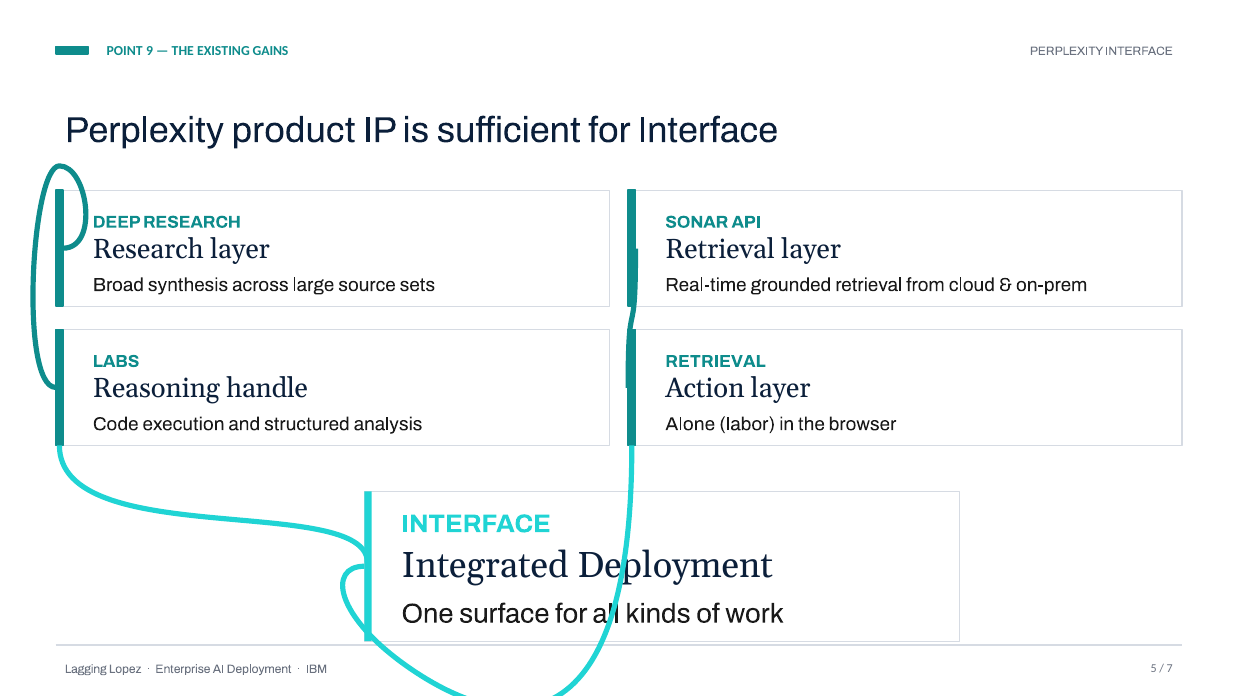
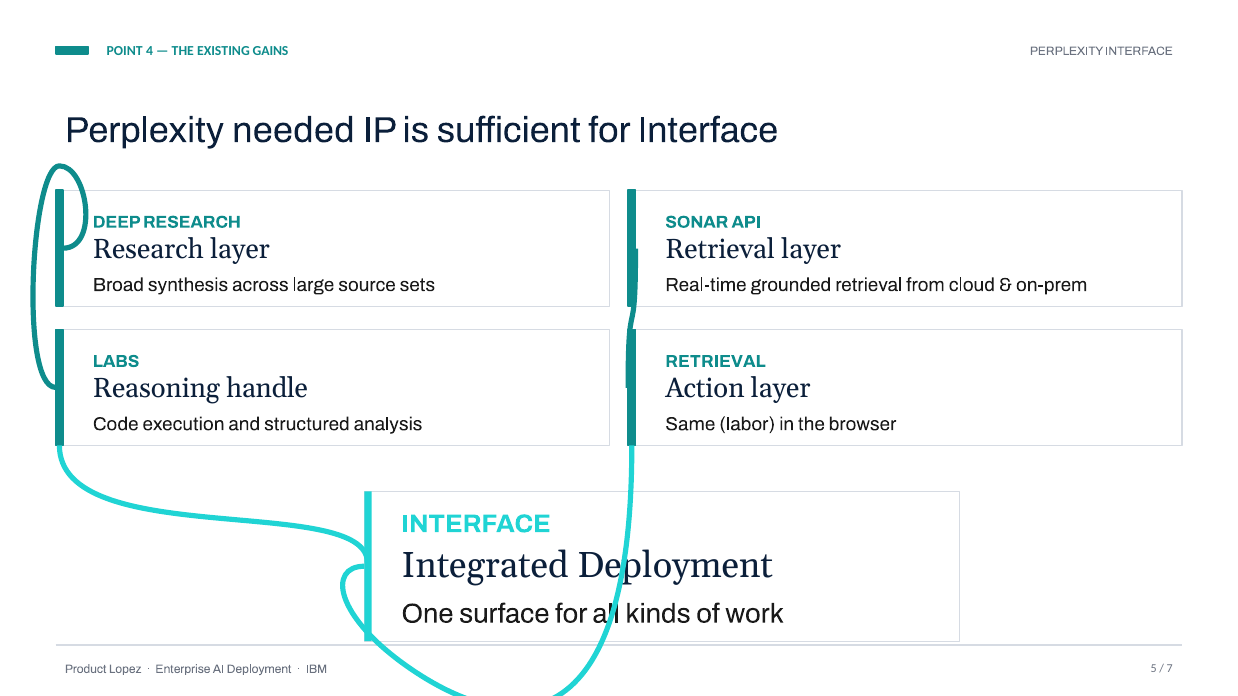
9: 9 -> 4
product: product -> needed
Alone: Alone -> Same
Lagging: Lagging -> Product
